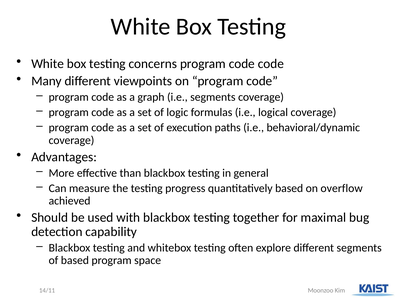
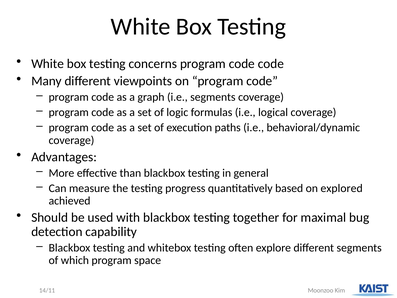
overflow: overflow -> explored
of based: based -> which
